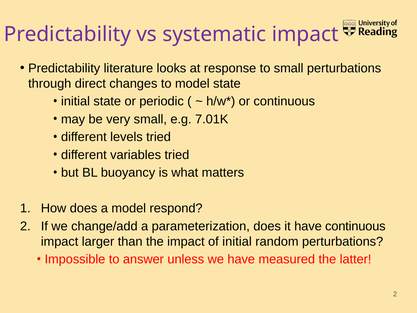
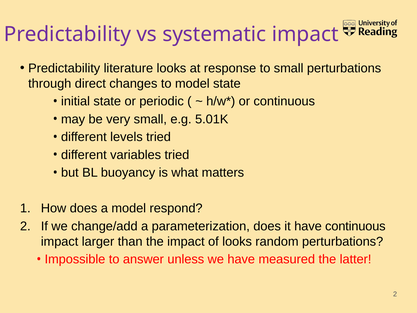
7.01K: 7.01K -> 5.01K
of initial: initial -> looks
